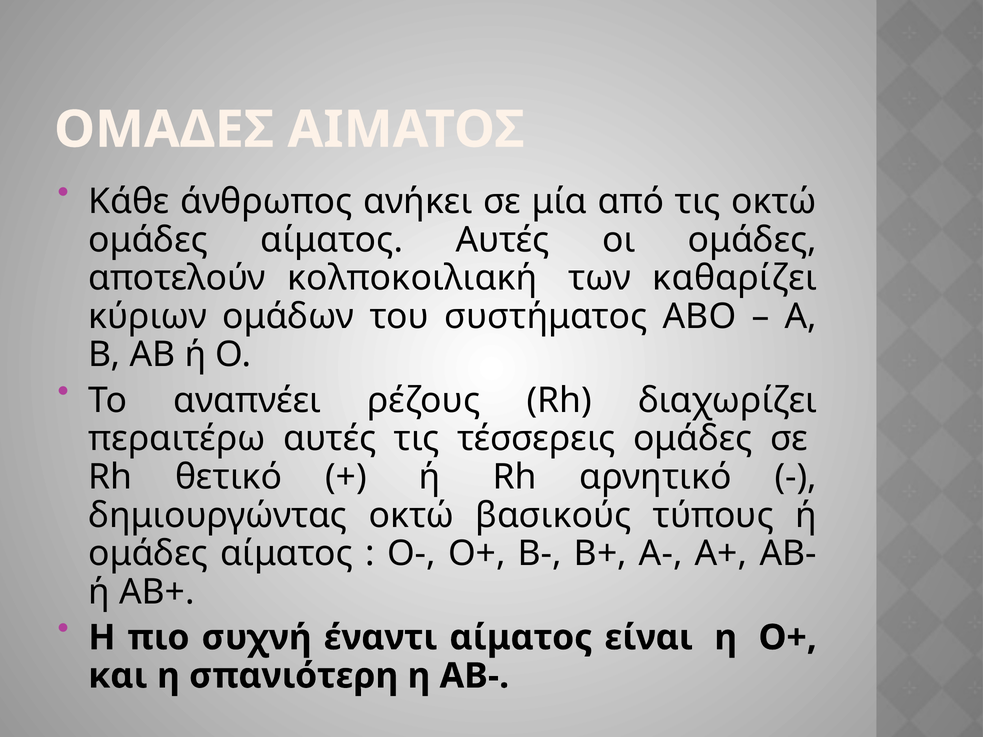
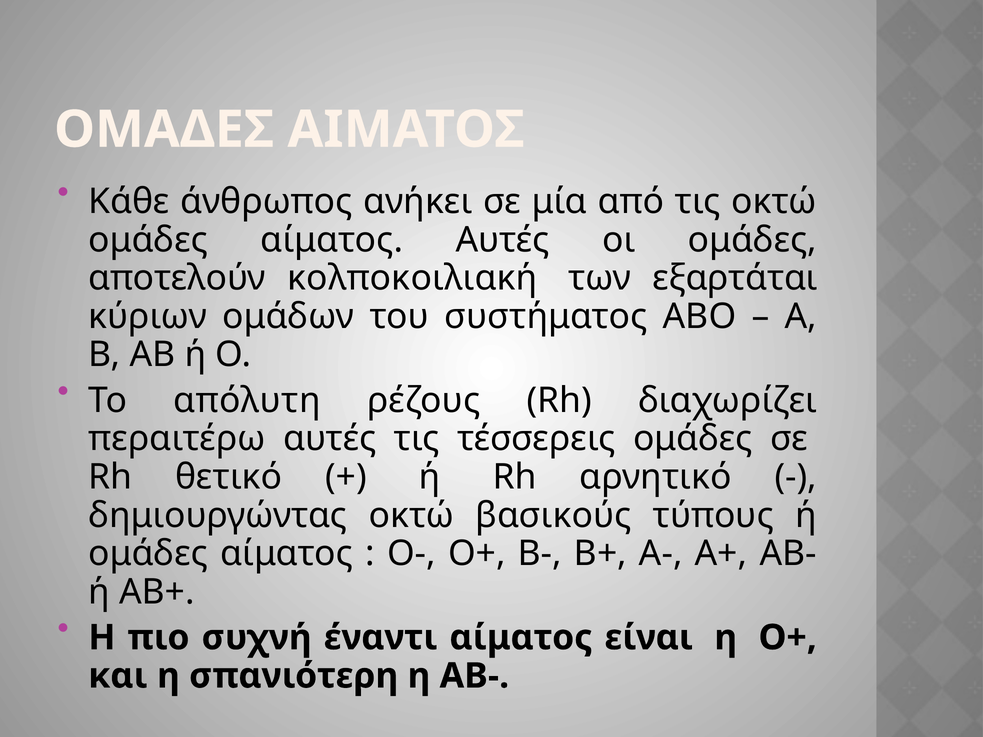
καθαρίζει: καθαρίζει -> εξαρτάται
αναπνέει: αναπνέει -> απόλυτη
